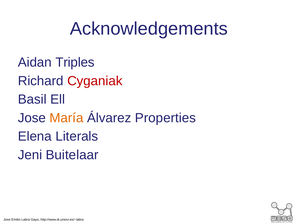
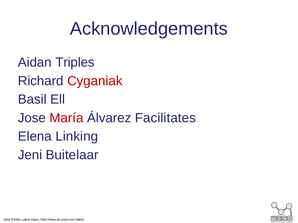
María colour: orange -> red
Properties: Properties -> Facilitates
Literals: Literals -> Linking
